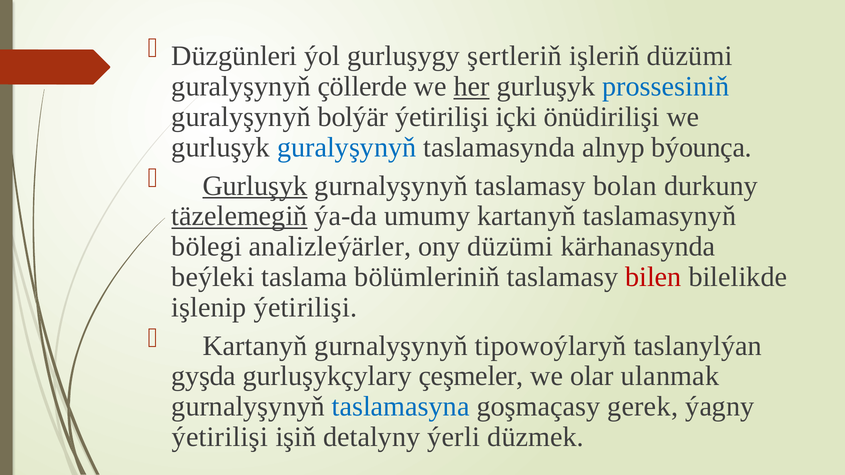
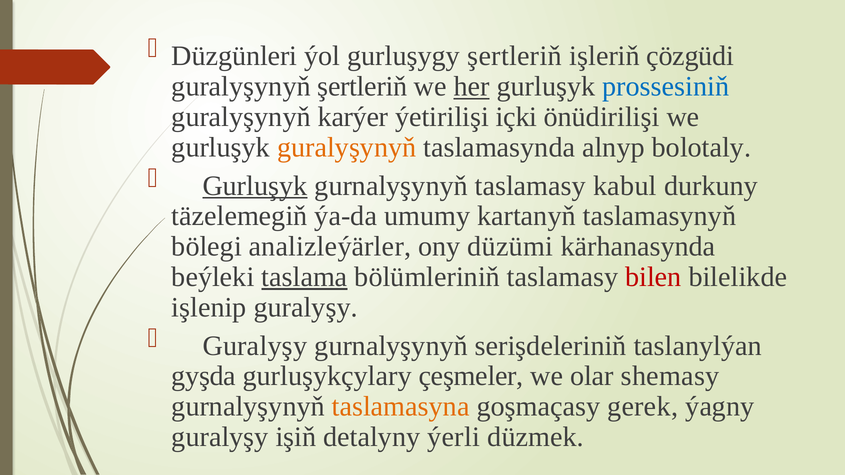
işleriň düzümi: düzümi -> çözgüdi
guralyşynyň çöllerde: çöllerde -> şertleriň
bolýär: bolýär -> karýer
guralyşynyň at (347, 147) colour: blue -> orange
býounça: býounça -> bolotaly
bolan: bolan -> kabul
täzelemegiň underline: present -> none
taslama underline: none -> present
işlenip ýetirilişi: ýetirilişi -> guralyşy
Kartanyň at (255, 346): Kartanyň -> Guralyşy
tipowoýlaryň: tipowoýlaryň -> serişdeleriniň
ulanmak: ulanmak -> shemasy
taslamasyna colour: blue -> orange
ýetirilişi at (220, 437): ýetirilişi -> guralyşy
